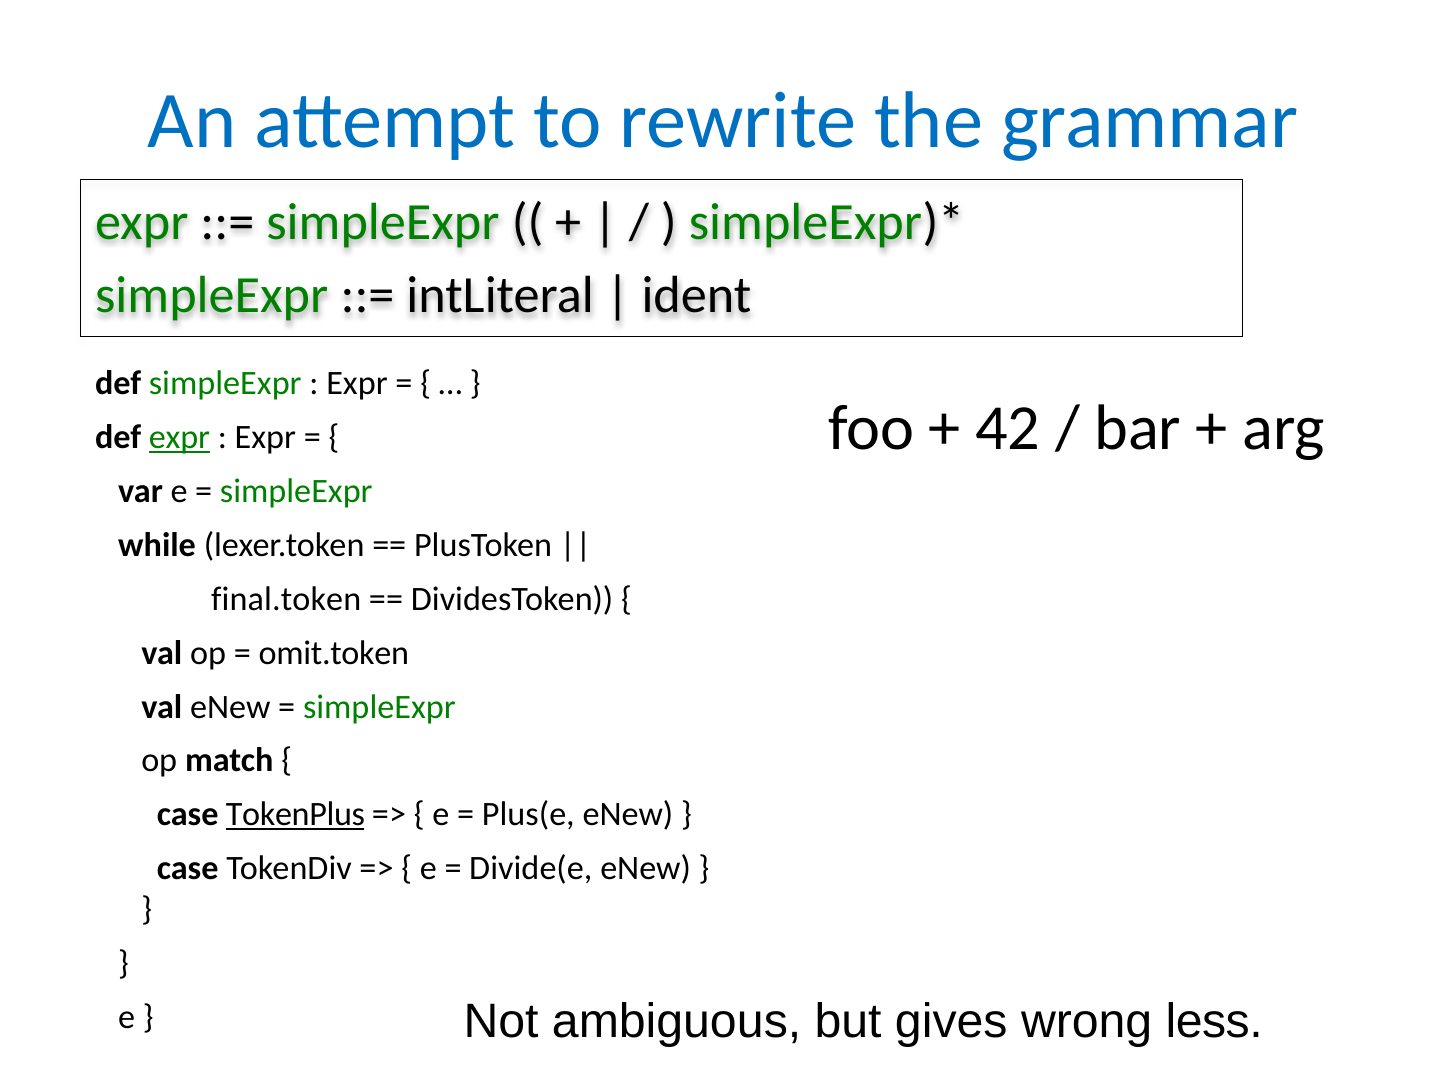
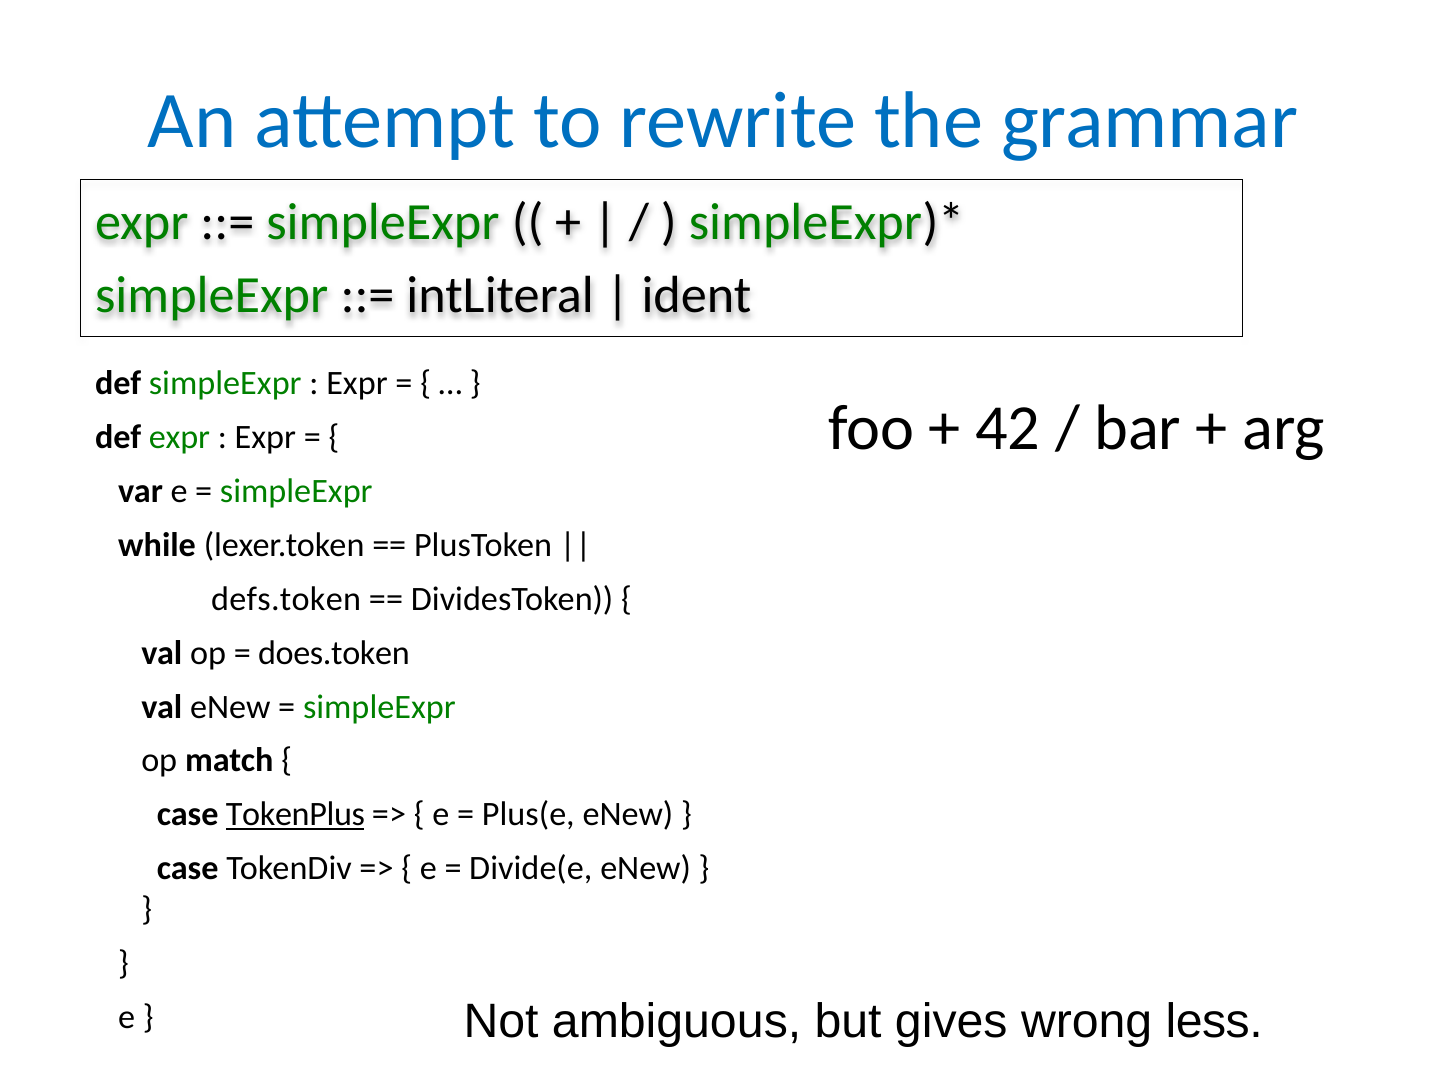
expr at (179, 438) underline: present -> none
final.token: final.token -> defs.token
omit.token: omit.token -> does.token
